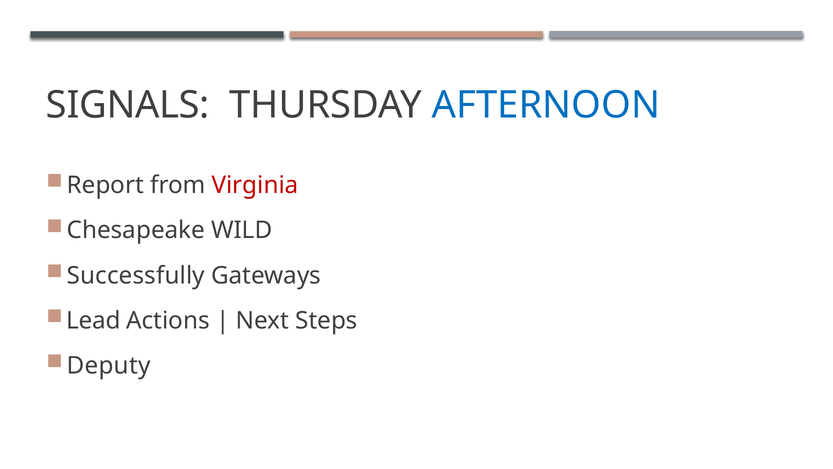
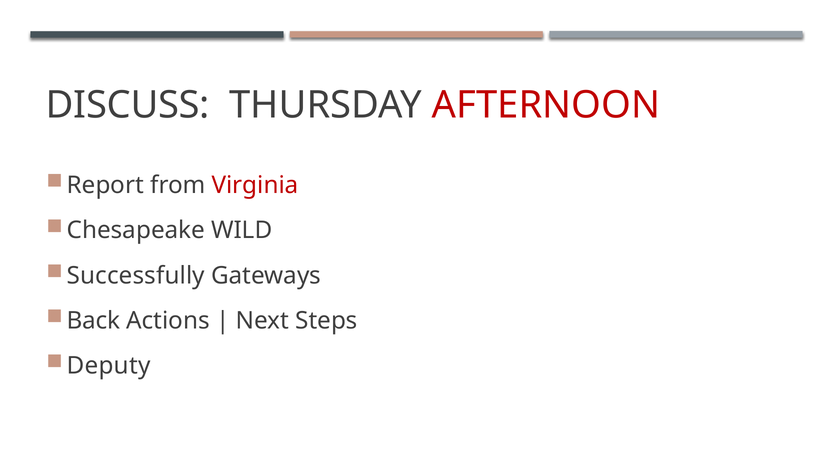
SIGNALS: SIGNALS -> DISCUSS
AFTERNOON colour: blue -> red
Lead: Lead -> Back
